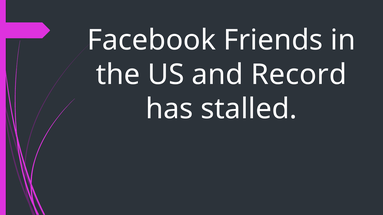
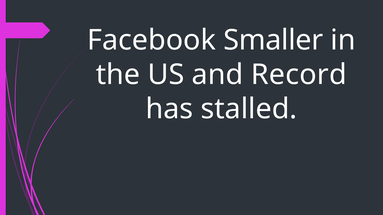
Friends: Friends -> Smaller
